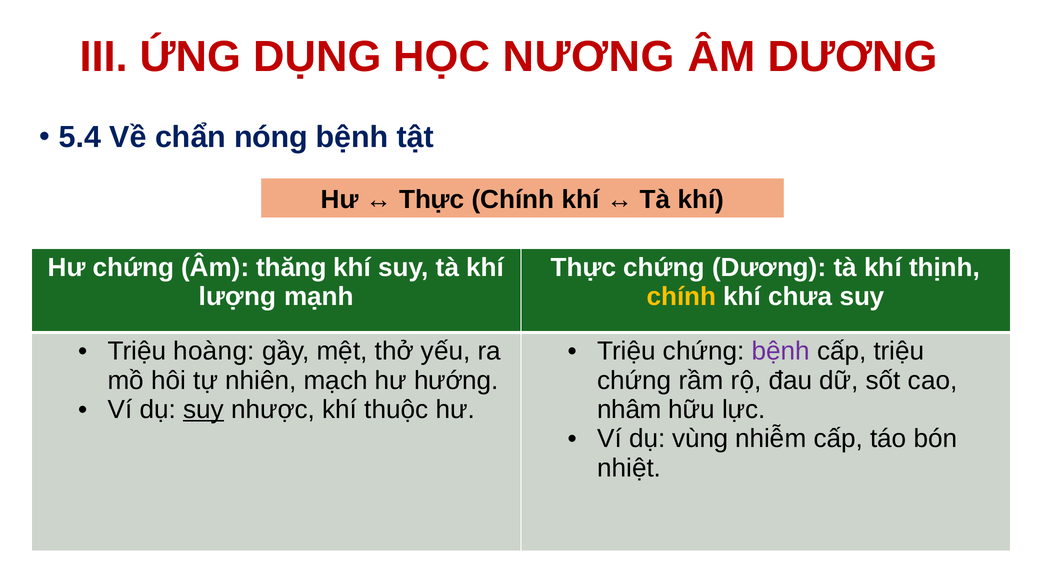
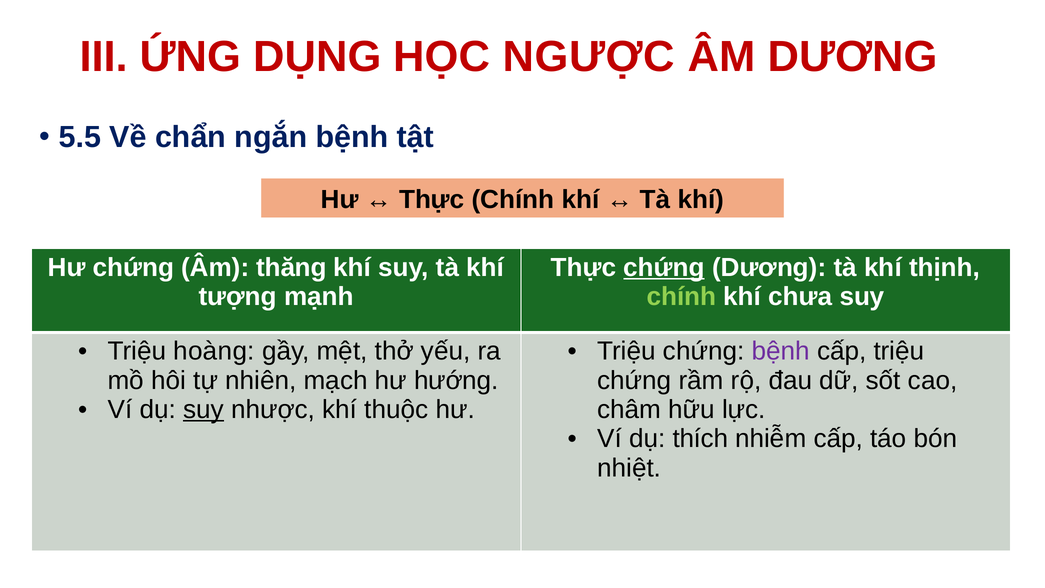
NƯƠNG: NƯƠNG -> NGƯỢC
5.4: 5.4 -> 5.5
nóng: nóng -> ngắn
chứng at (664, 267) underline: none -> present
lượng: lượng -> tượng
chính at (681, 296) colour: yellow -> light green
nhâm: nhâm -> châm
vùng: vùng -> thích
